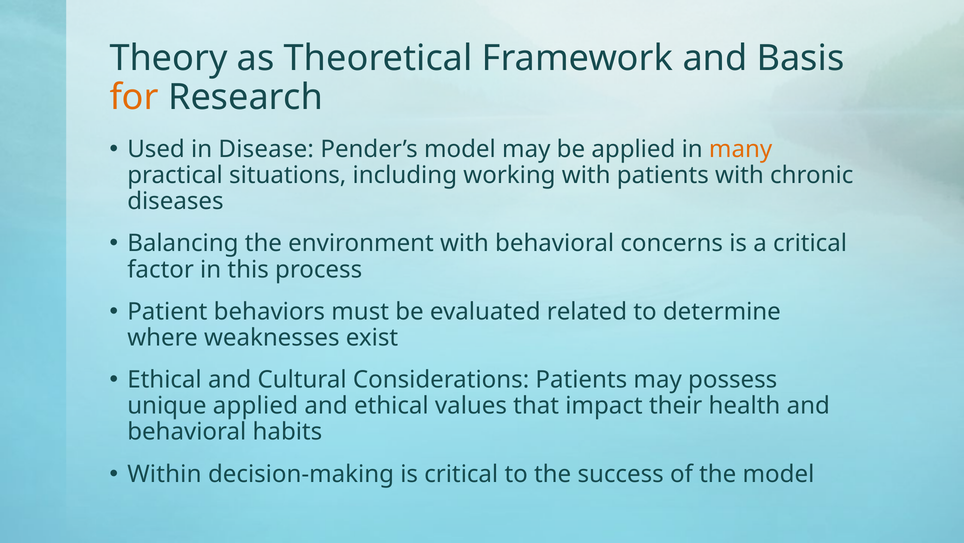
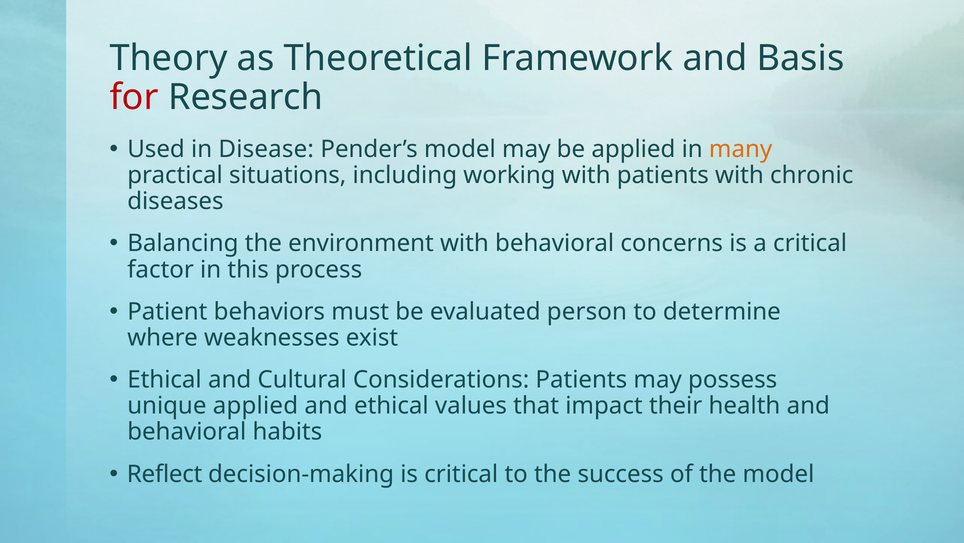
for colour: orange -> red
related: related -> person
Within: Within -> Reflect
